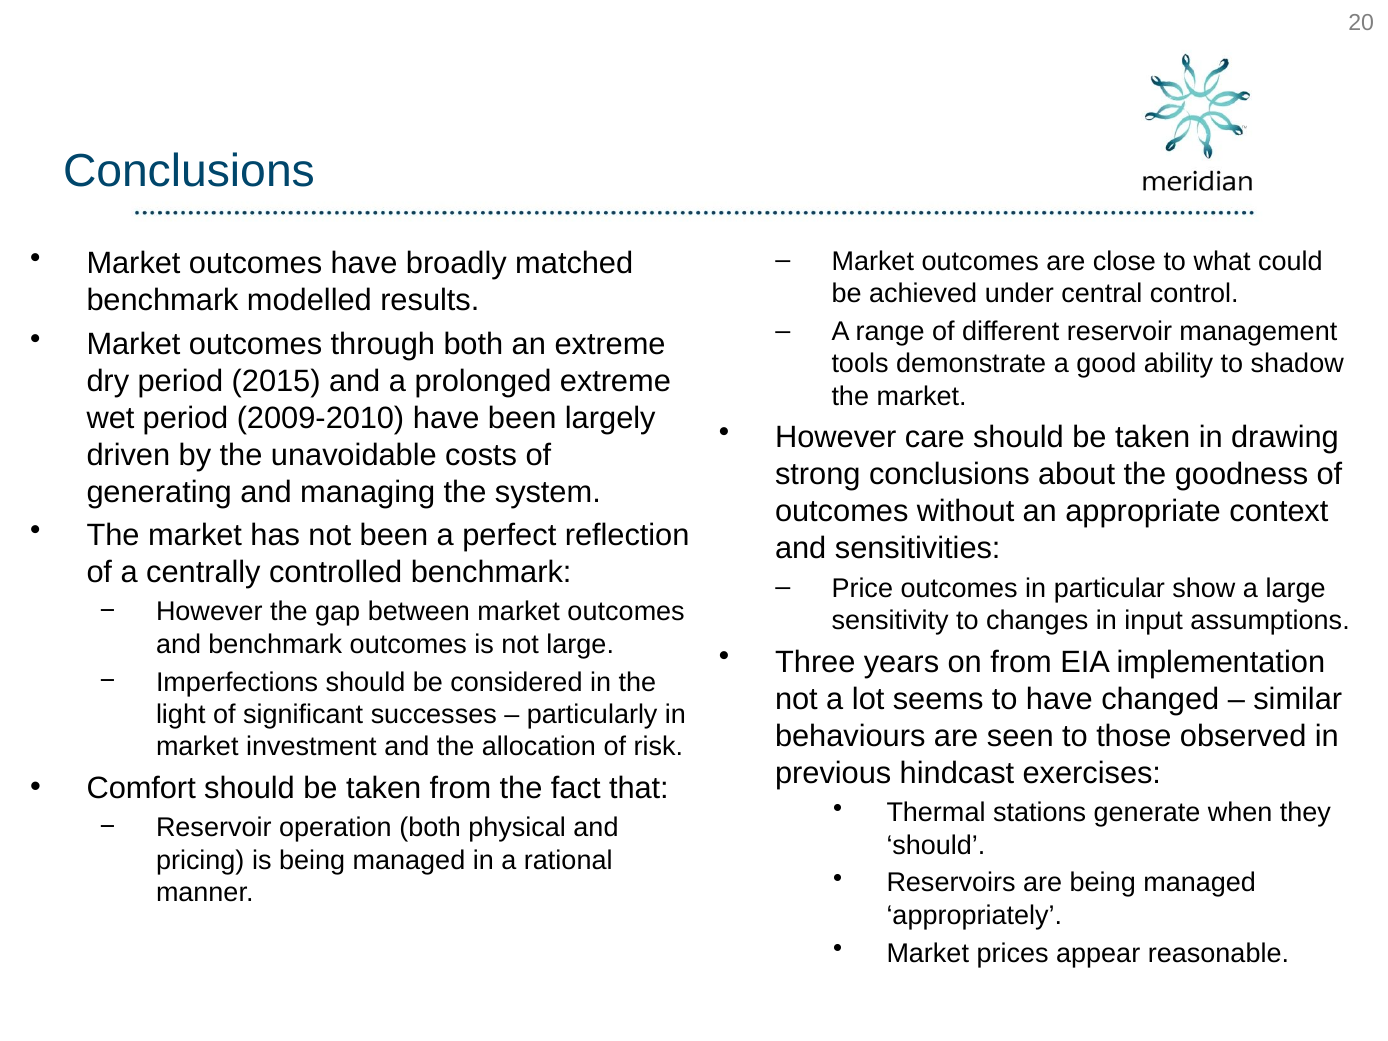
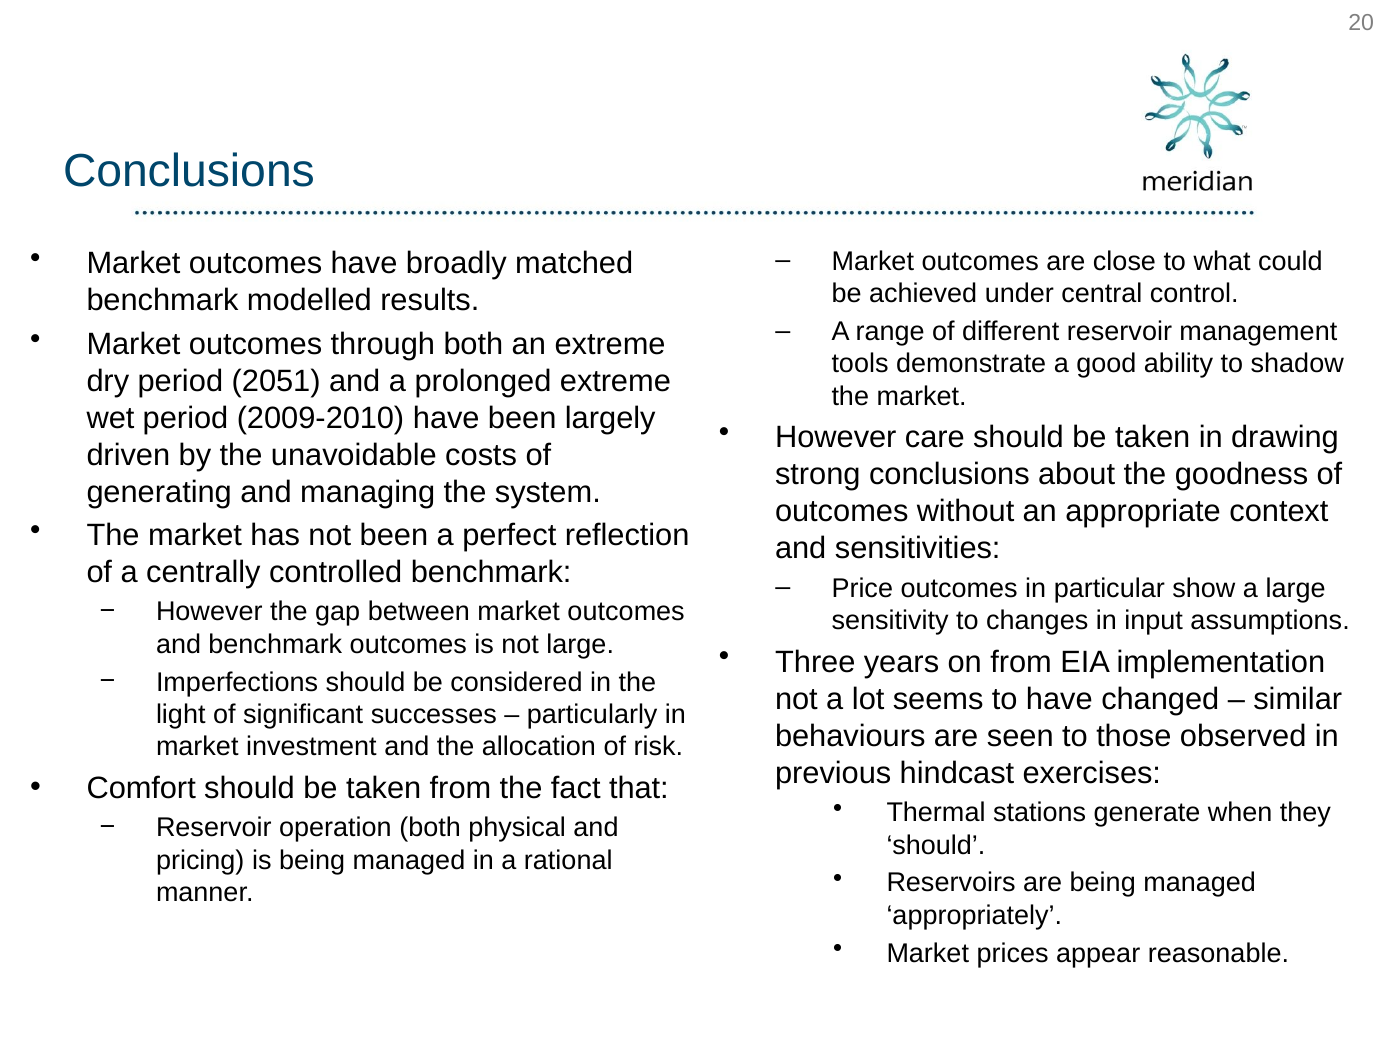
2015: 2015 -> 2051
